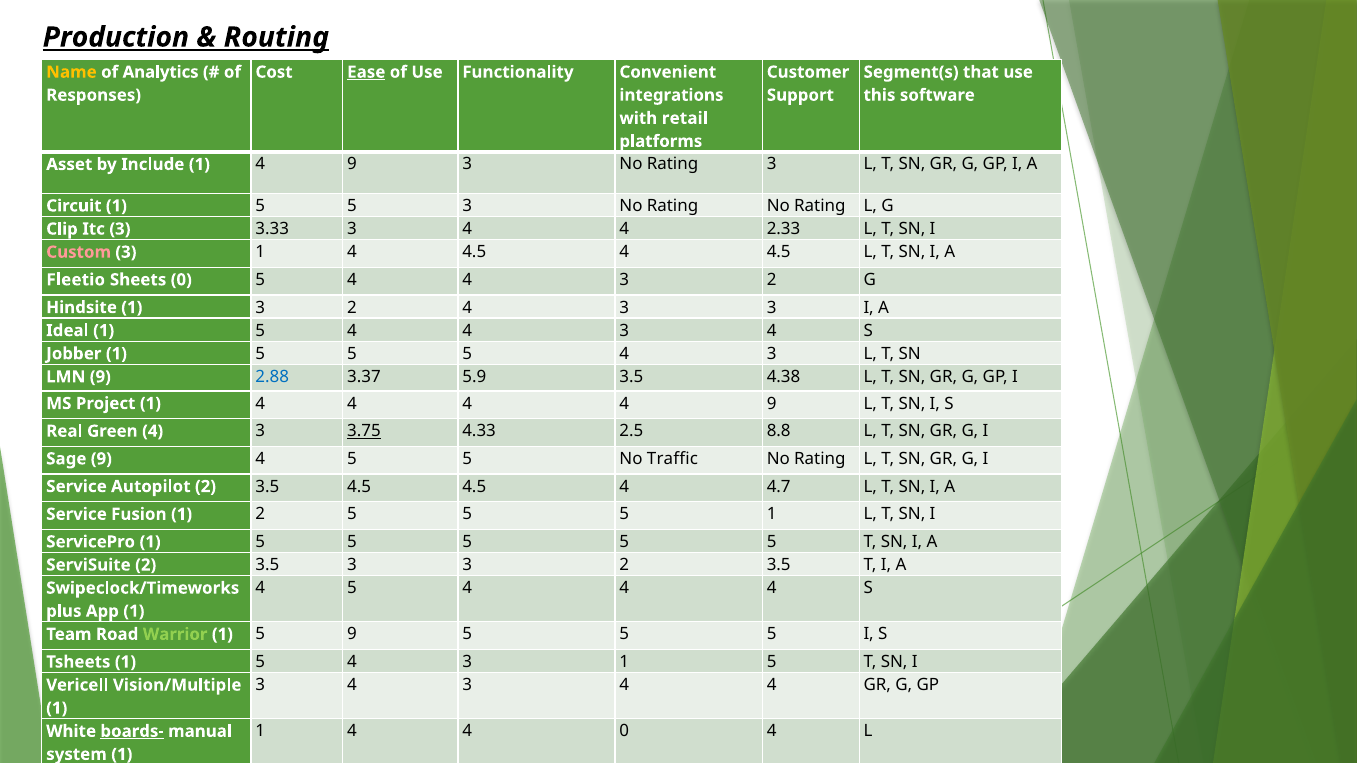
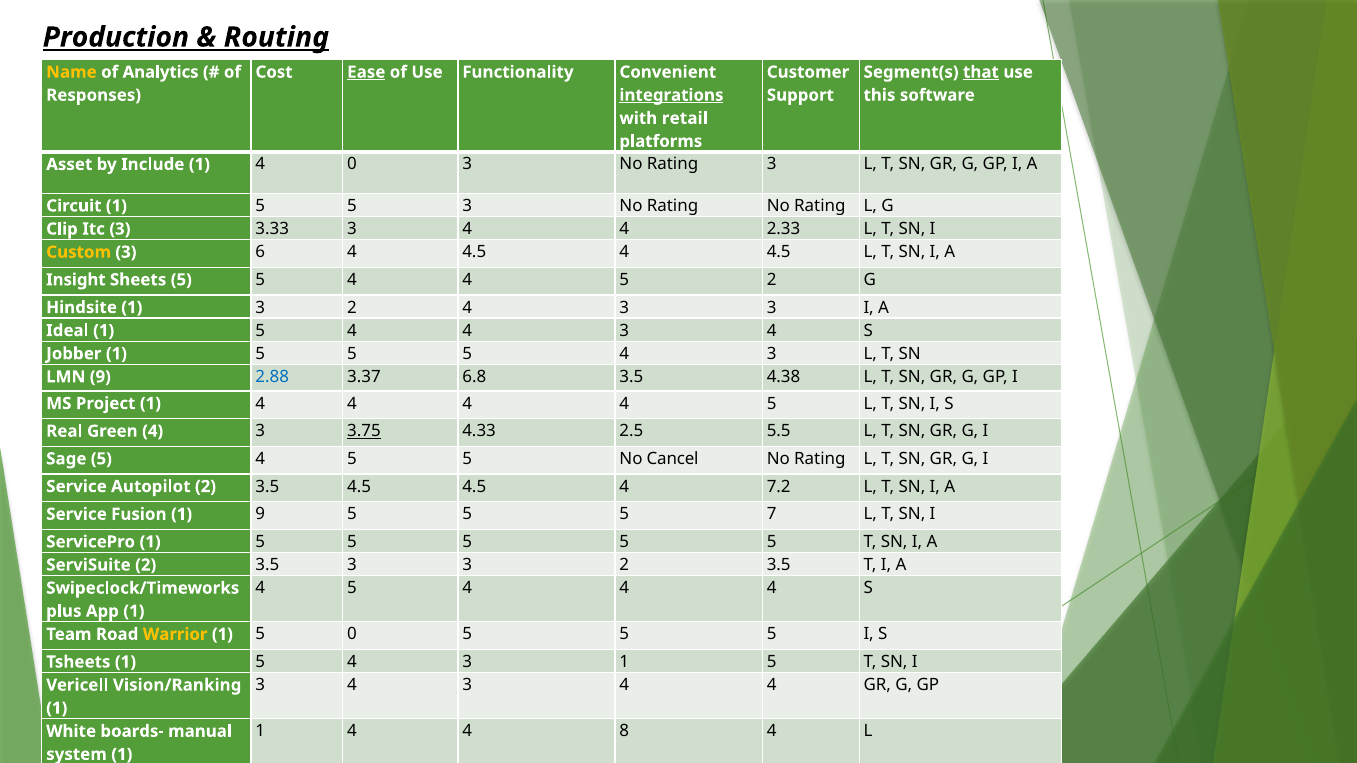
that underline: none -> present
integrations underline: none -> present
1 4 9: 9 -> 0
Custom colour: pink -> yellow
1 at (260, 252): 1 -> 6
Fleetio: Fleetio -> Insight
Sheets 0: 0 -> 5
3 at (624, 280): 3 -> 5
5.9: 5.9 -> 6.8
4 4 4 9: 9 -> 5
8.8: 8.8 -> 5.5
Sage 9: 9 -> 5
Traffic: Traffic -> Cancel
4.7: 4.7 -> 7.2
1 2: 2 -> 9
5 1: 1 -> 7
Warrior colour: light green -> yellow
5 9: 9 -> 0
Vision/Multiple: Vision/Multiple -> Vision/Ranking
4 0: 0 -> 8
boards- underline: present -> none
